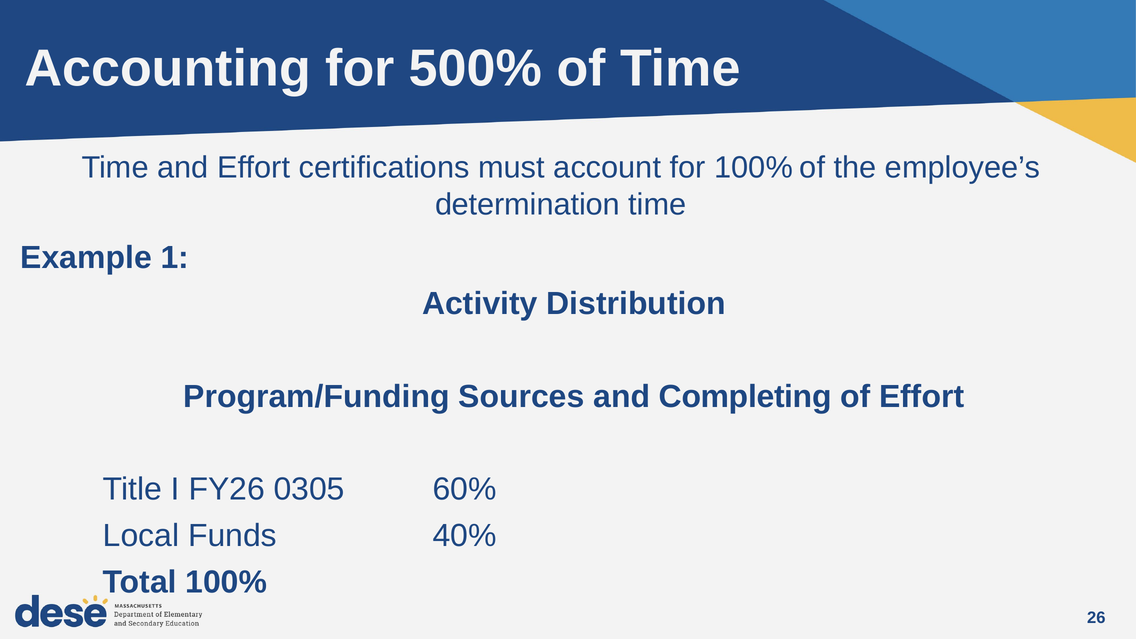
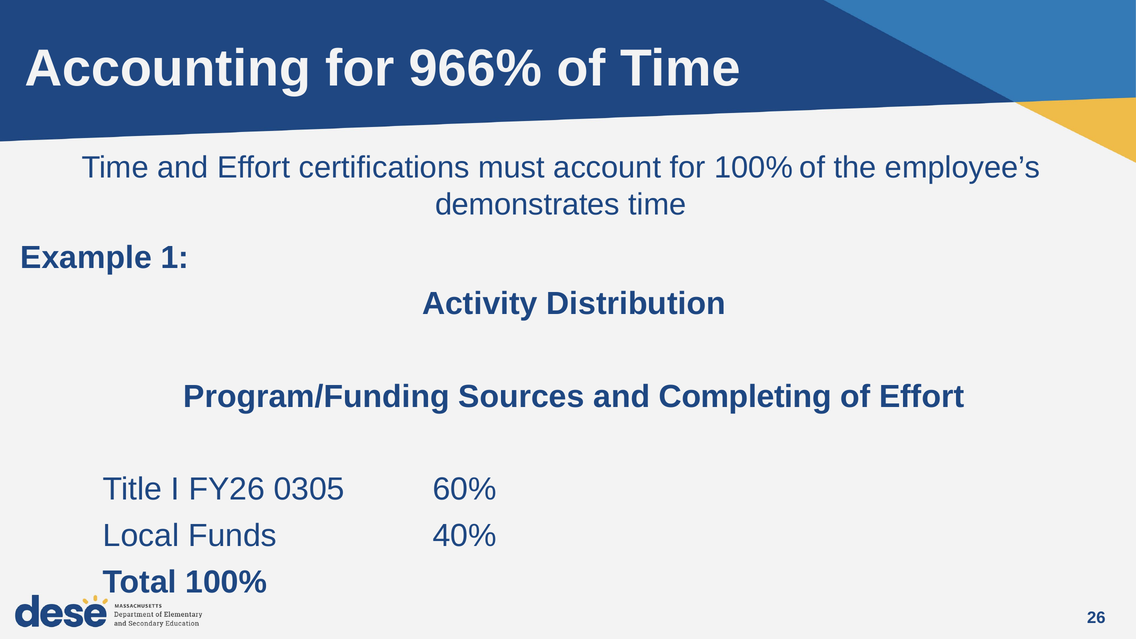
500%: 500% -> 966%
determination: determination -> demonstrates
